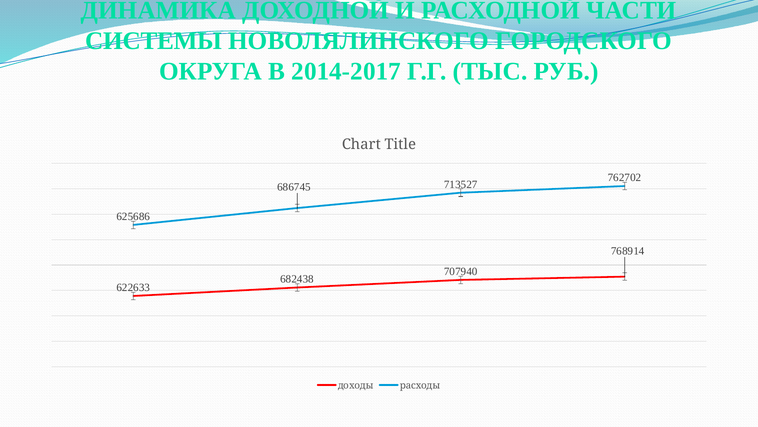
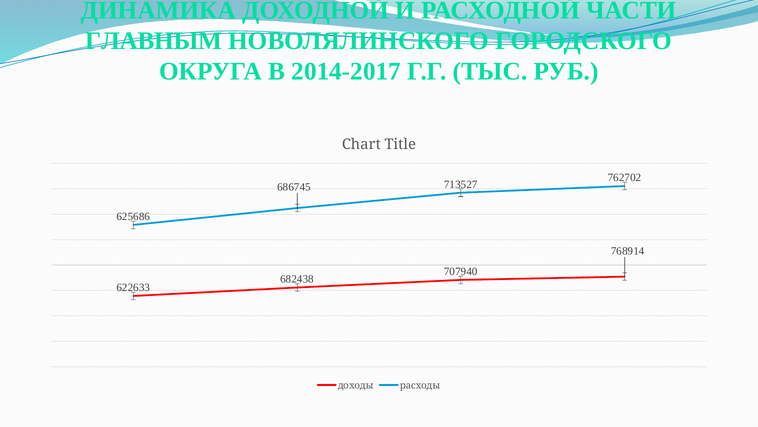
СИСТЕМЫ: СИСТЕМЫ -> ГЛАВНЫМ
